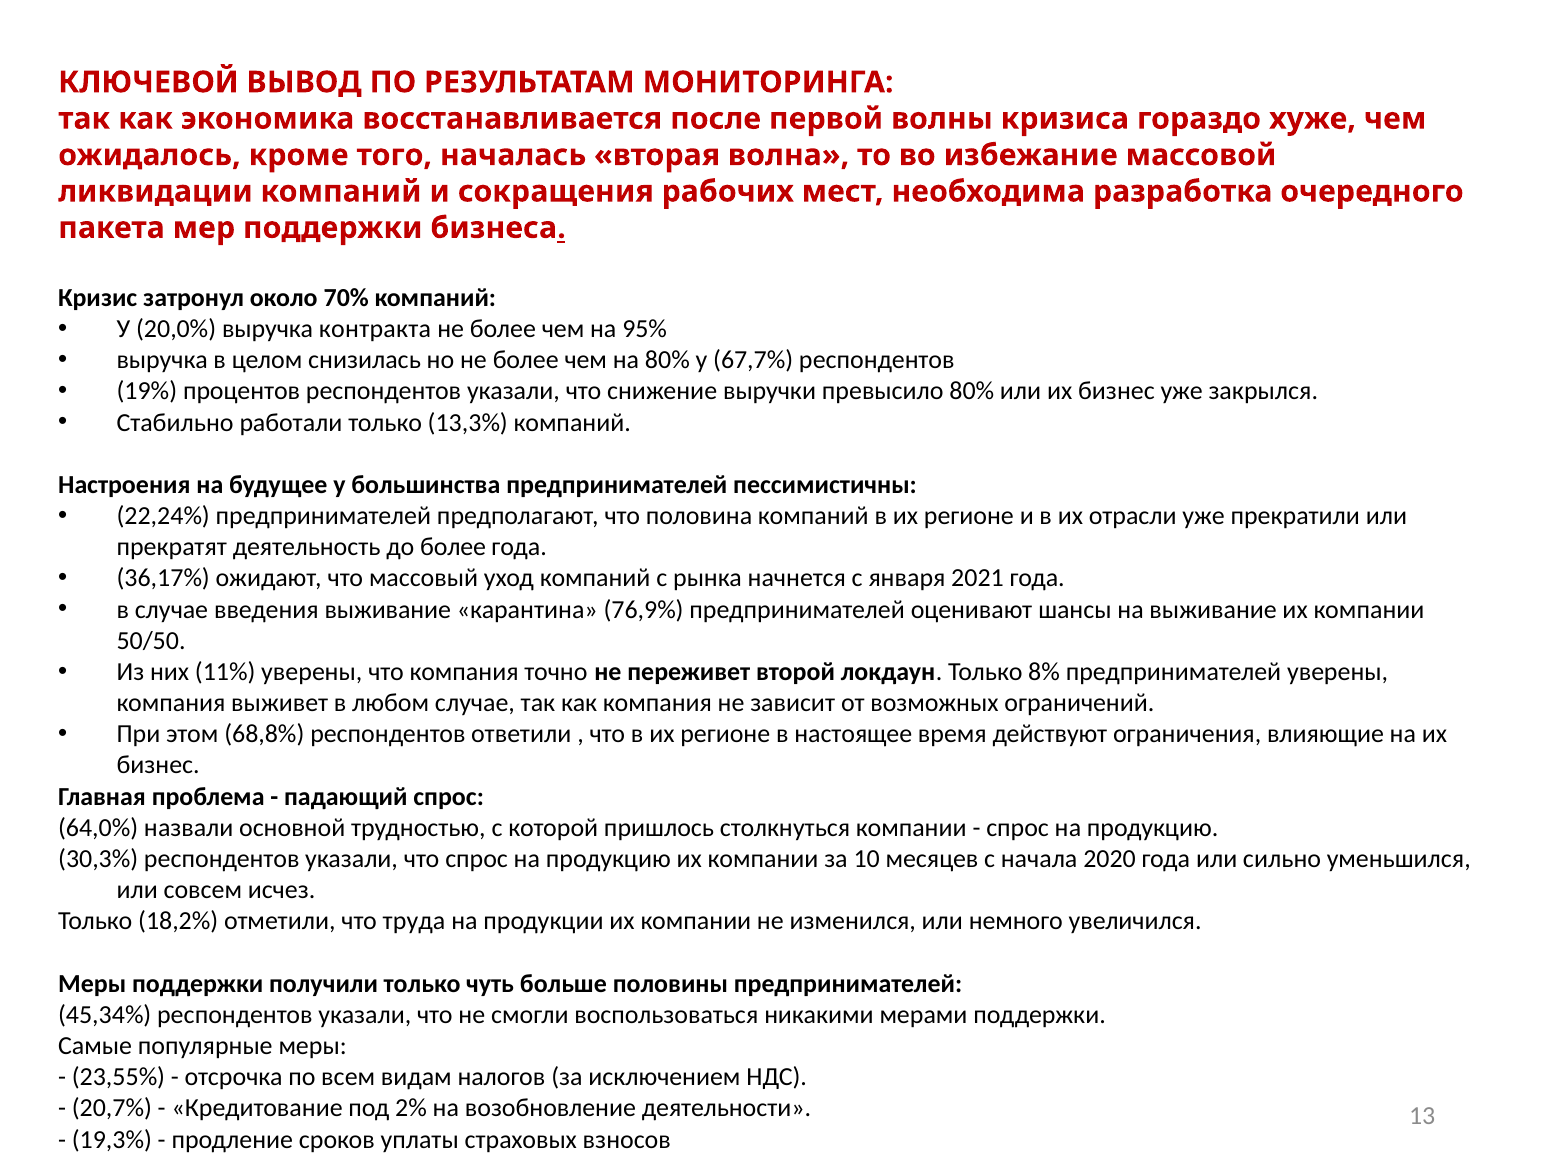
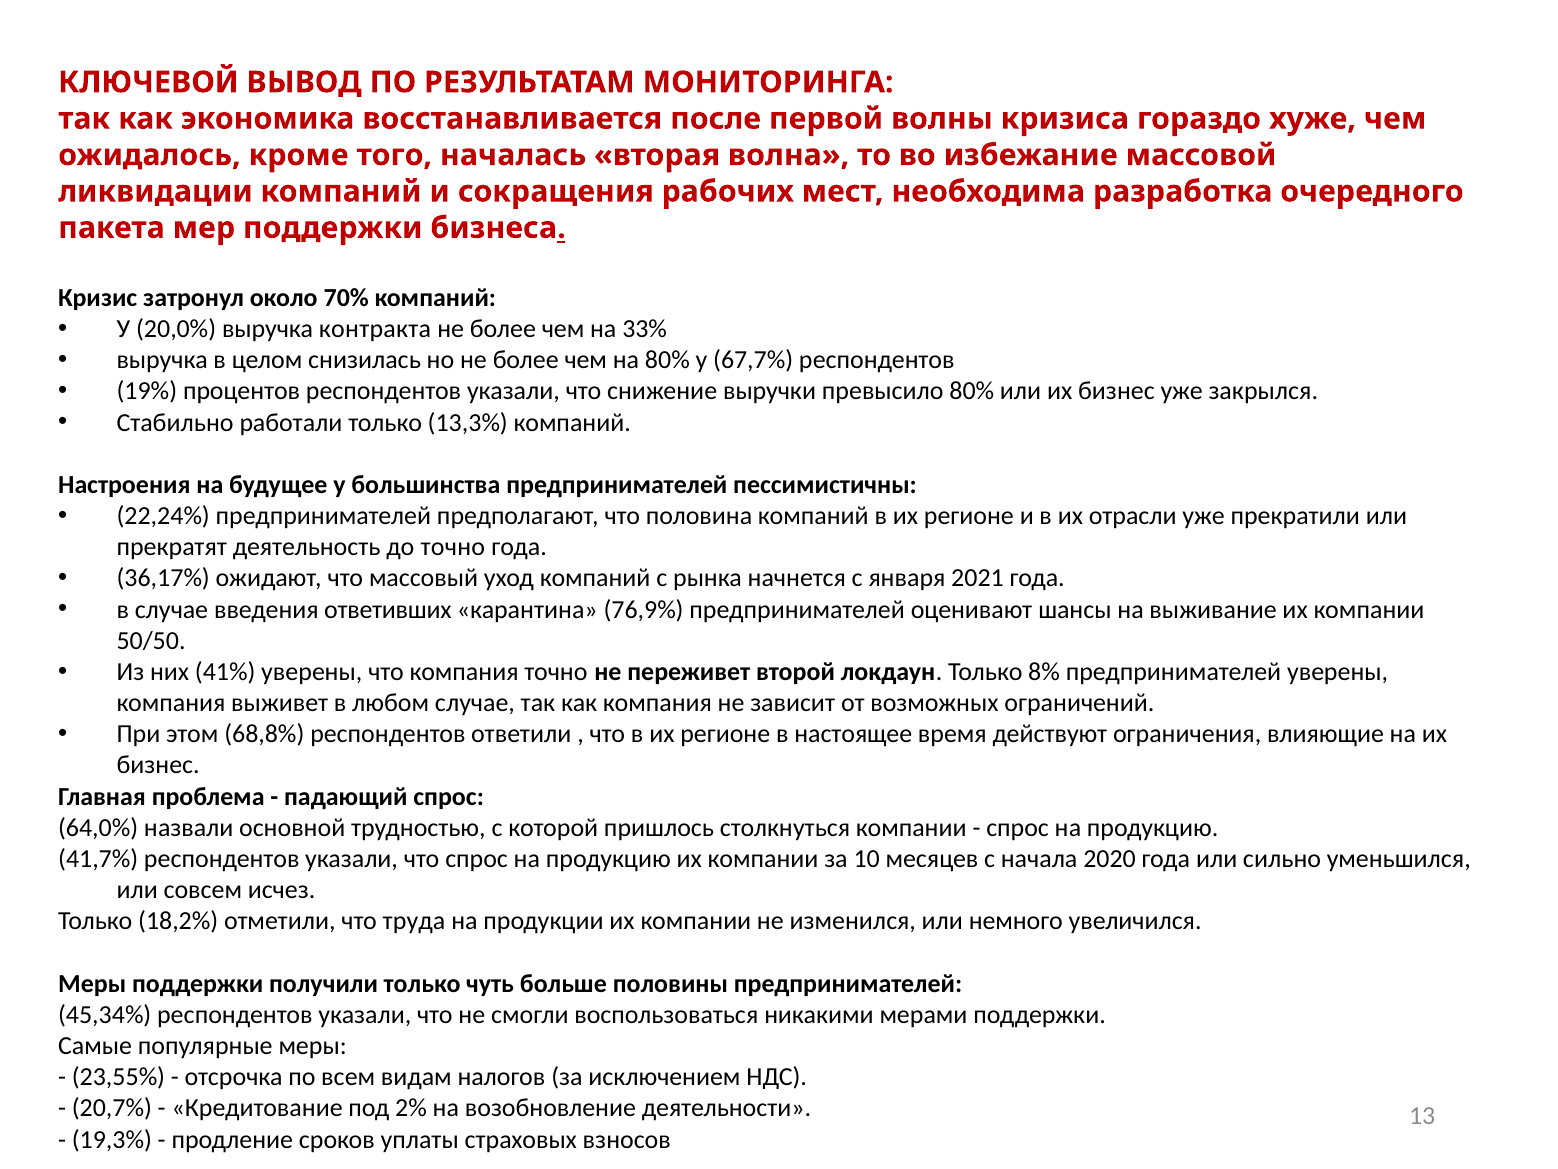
95%: 95% -> 33%
до более: более -> точно
введения выживание: выживание -> ответивших
11%: 11% -> 41%
30,3%: 30,3% -> 41,7%
